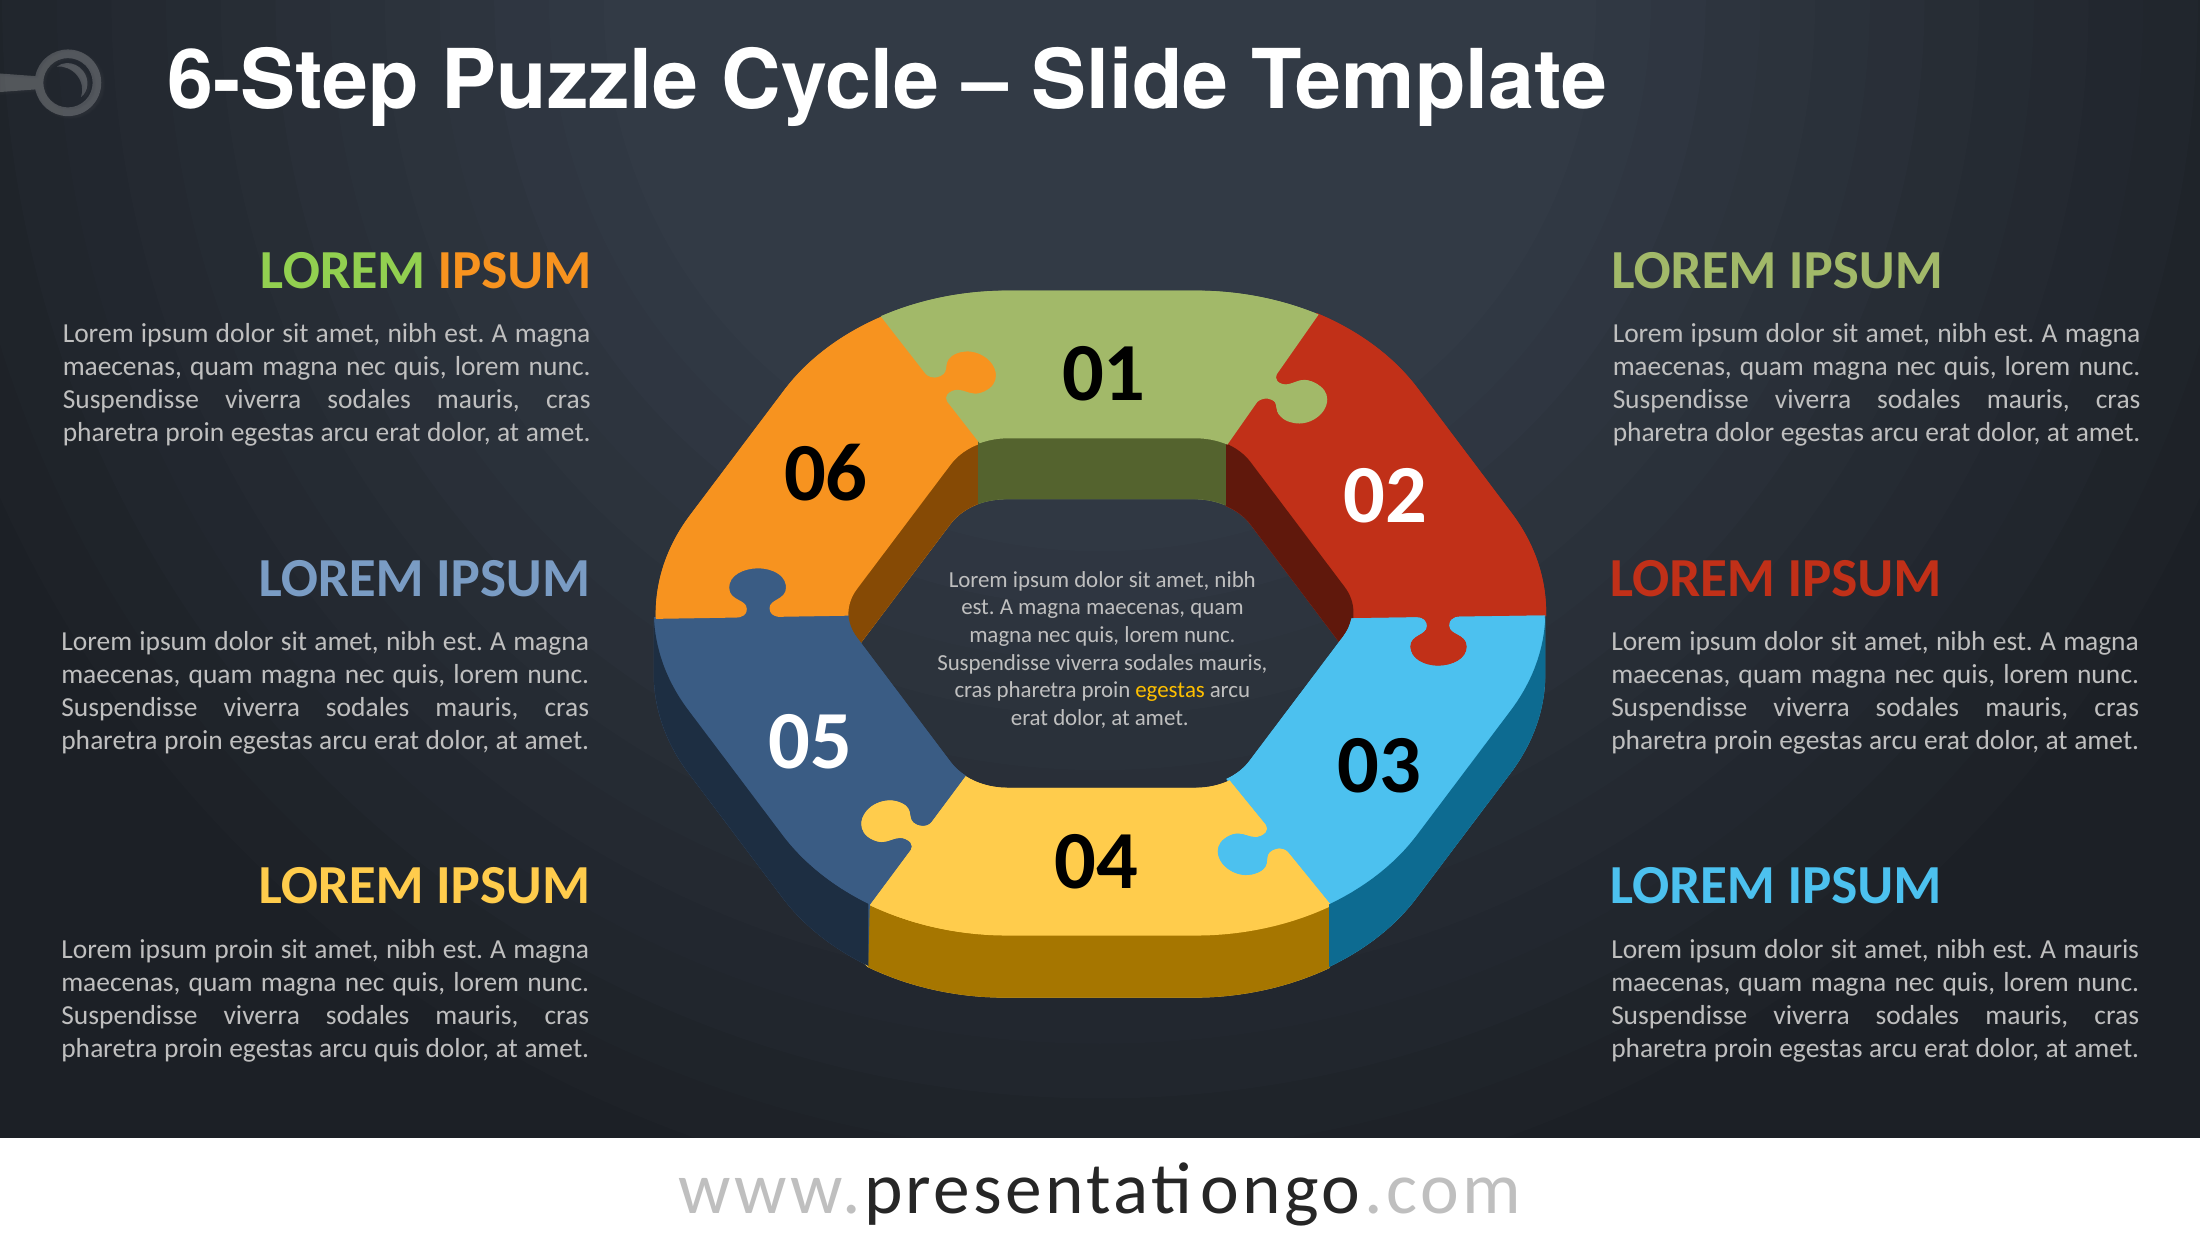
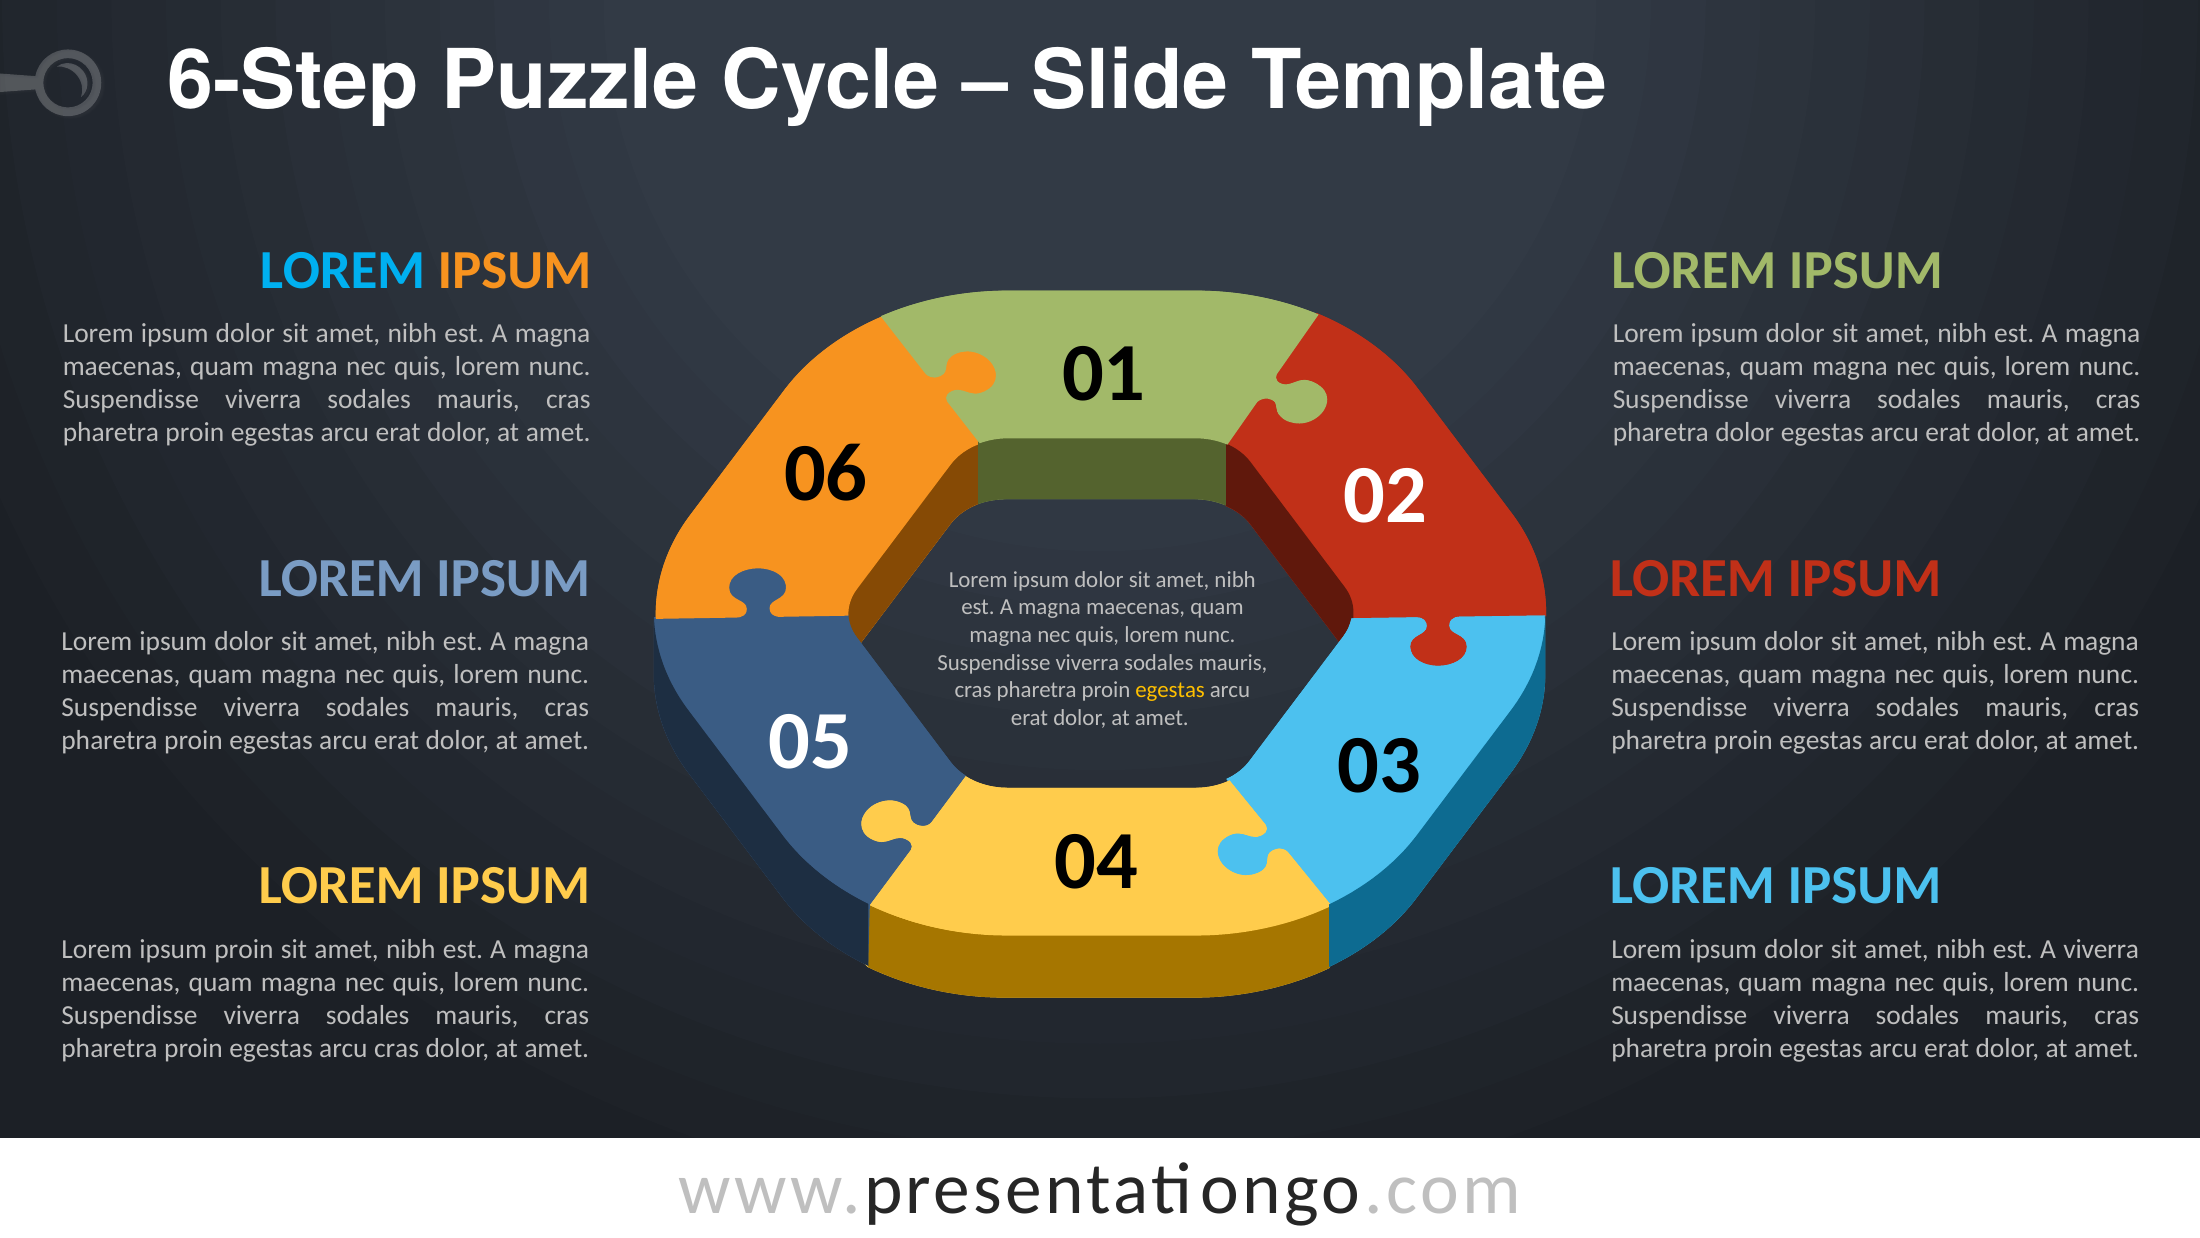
LOREM at (343, 270) colour: light green -> light blue
A mauris: mauris -> viverra
arcu quis: quis -> cras
